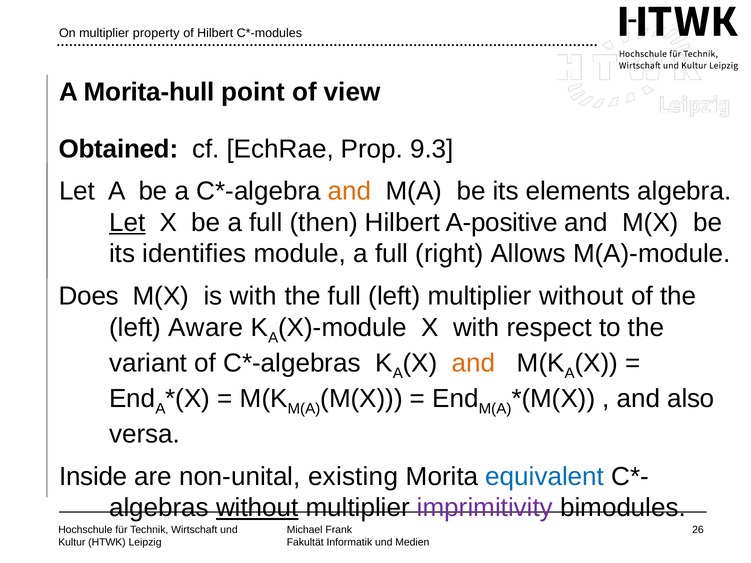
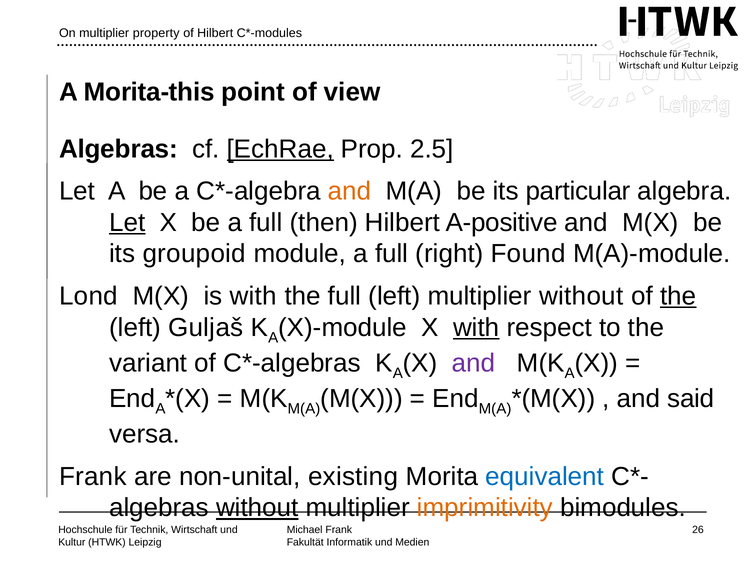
Morita-hull: Morita-hull -> Morita-this
Obtained at (118, 149): Obtained -> Algebras
EchRae underline: none -> present
9.3: 9.3 -> 2.5
elements: elements -> particular
identifies: identifies -> groupoid
Allows: Allows -> Found
Does: Does -> Lond
the at (678, 296) underline: none -> present
Aware: Aware -> Guljaš
with at (476, 328) underline: none -> present
and at (474, 363) colour: orange -> purple
also: also -> said
Inside at (93, 477): Inside -> Frank
imprimitivity colour: purple -> orange
